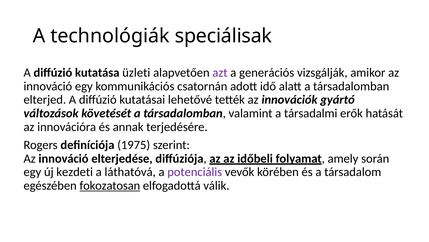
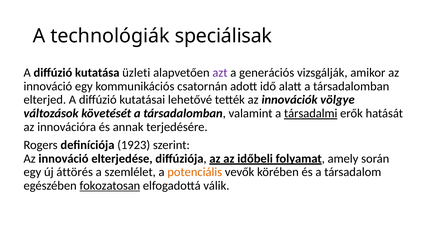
gyártó: gyártó -> völgye
társadalmi underline: none -> present
1975: 1975 -> 1923
kezdeti: kezdeti -> áttörés
láthatóvá: láthatóvá -> szemlélet
potenciális colour: purple -> orange
